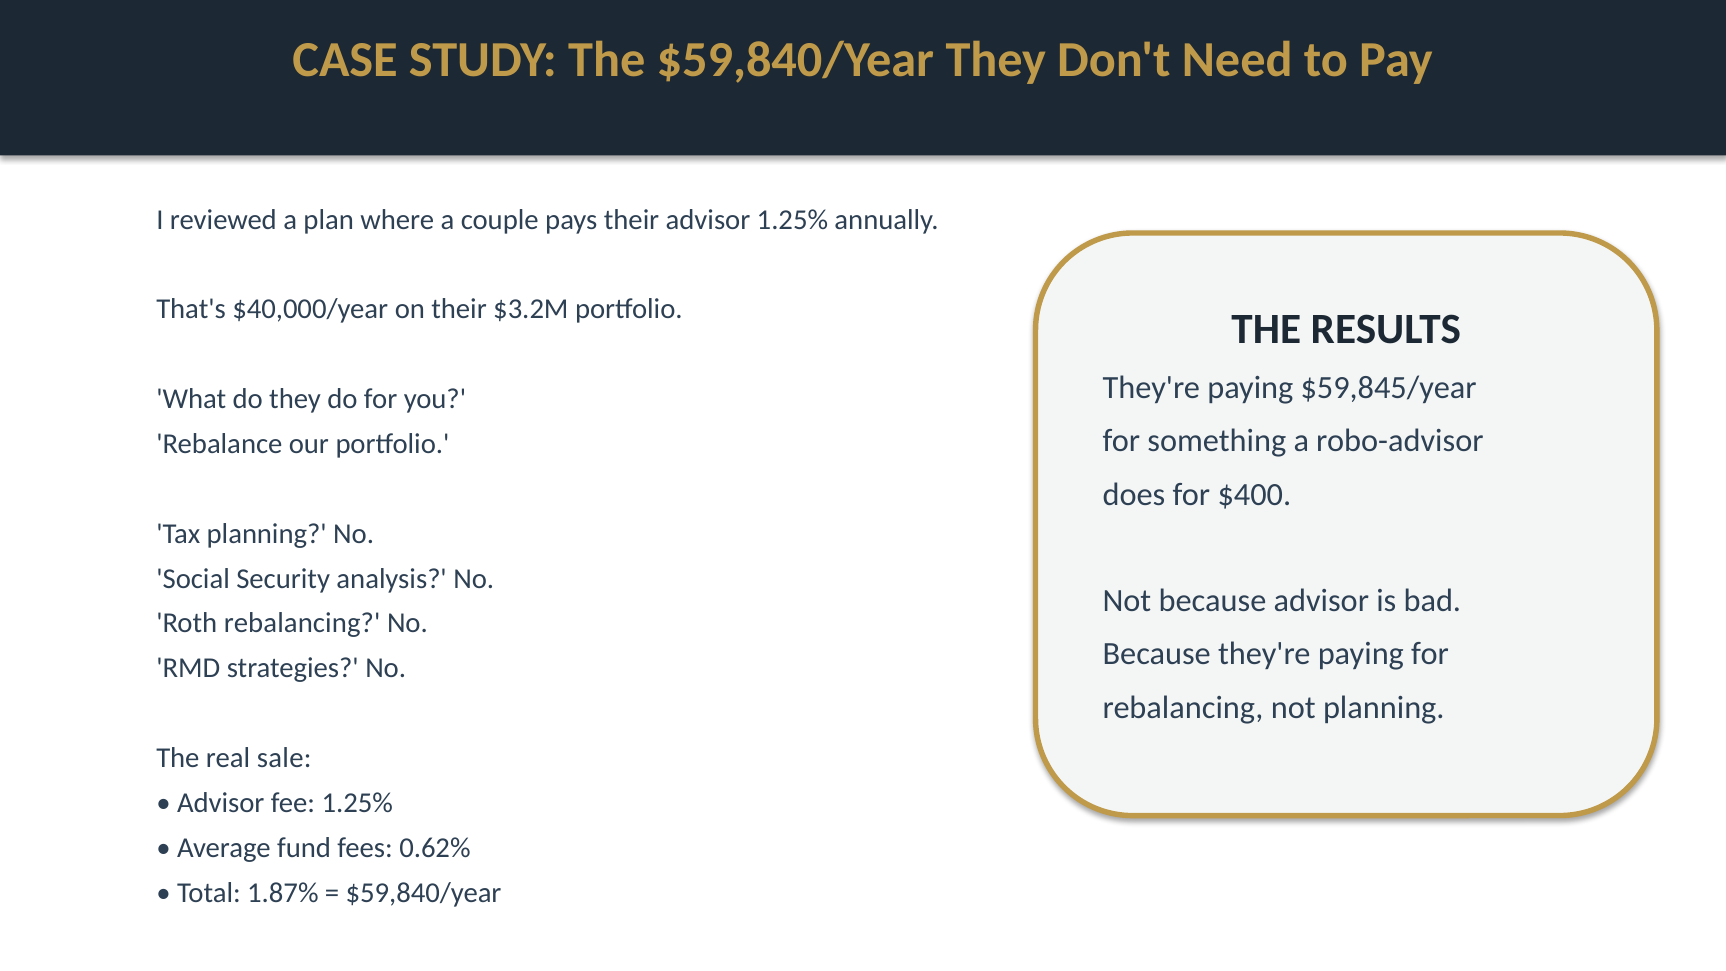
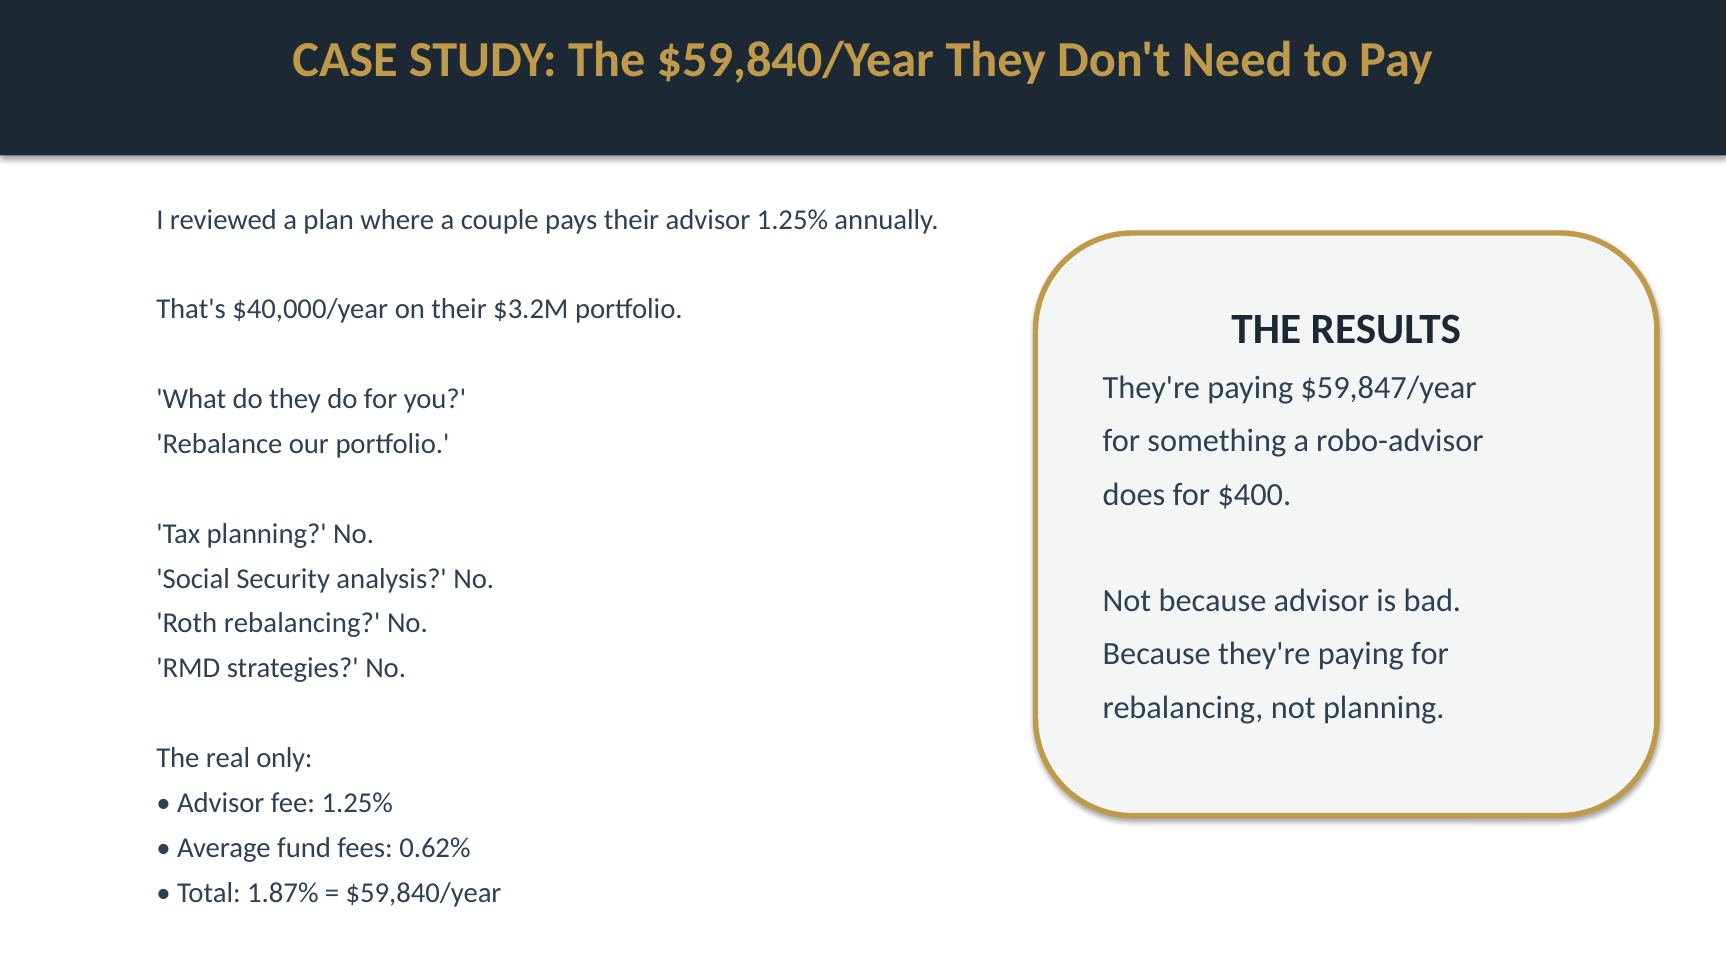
$59,845/year: $59,845/year -> $59,847/year
sale: sale -> only
